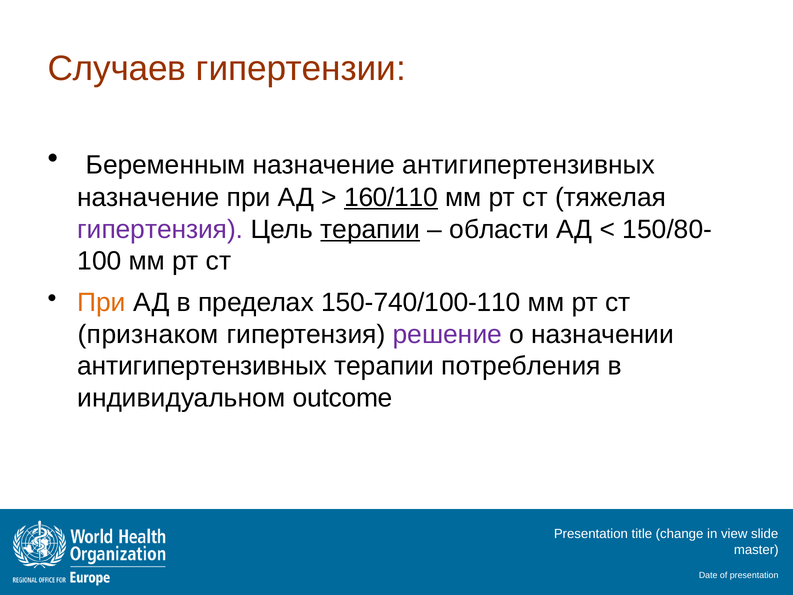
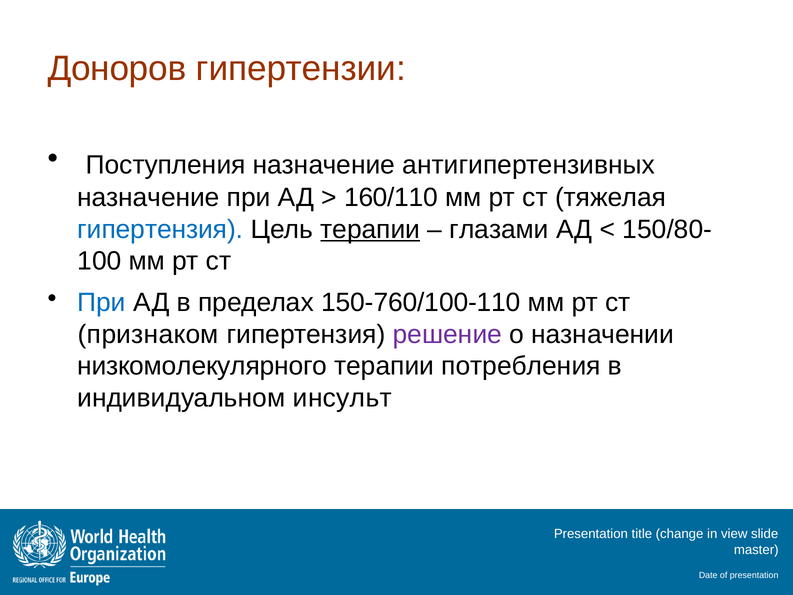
Случаев: Случаев -> Доноров
Беременным: Беременным -> Поступления
160/110 underline: present -> none
гипертензия at (160, 229) colour: purple -> blue
области: области -> глазами
При at (102, 303) colour: orange -> blue
150-740/100-110: 150-740/100-110 -> 150-760/100-110
антигипертензивных at (202, 366): антигипертензивных -> низкомолекулярного
outcome: outcome -> инсульт
